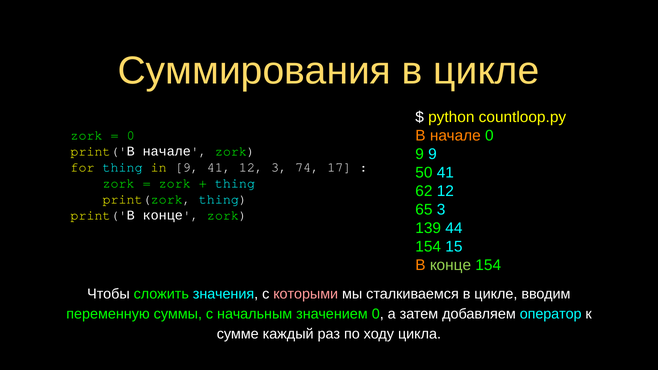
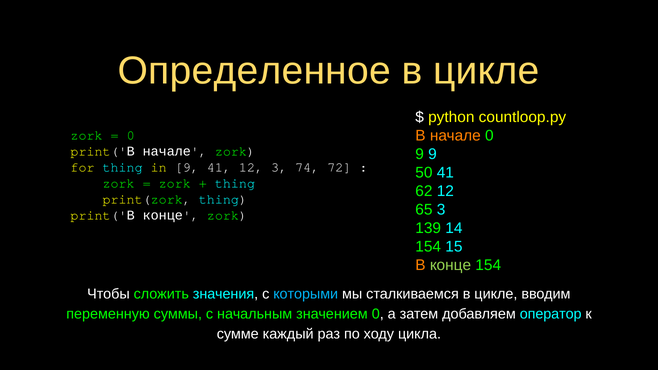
Суммирования: Суммирования -> Определенное
17: 17 -> 72
44: 44 -> 14
которыми colour: pink -> light blue
